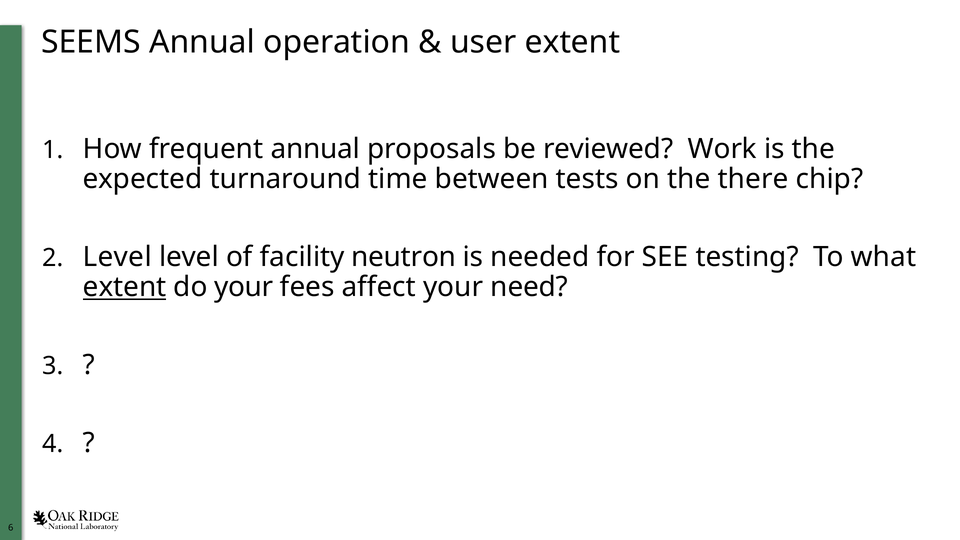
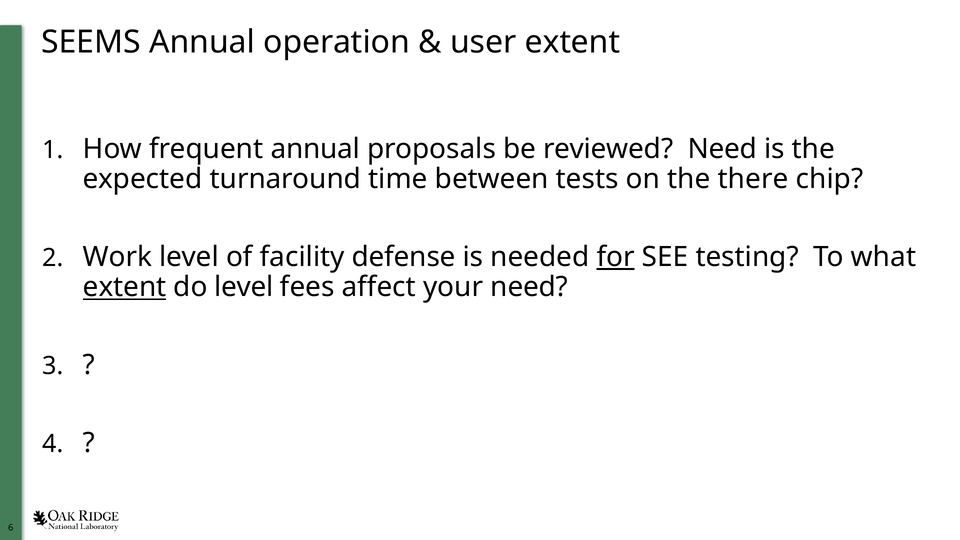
reviewed Work: Work -> Need
Level at (117, 257): Level -> Work
neutron: neutron -> defense
for underline: none -> present
do your: your -> level
